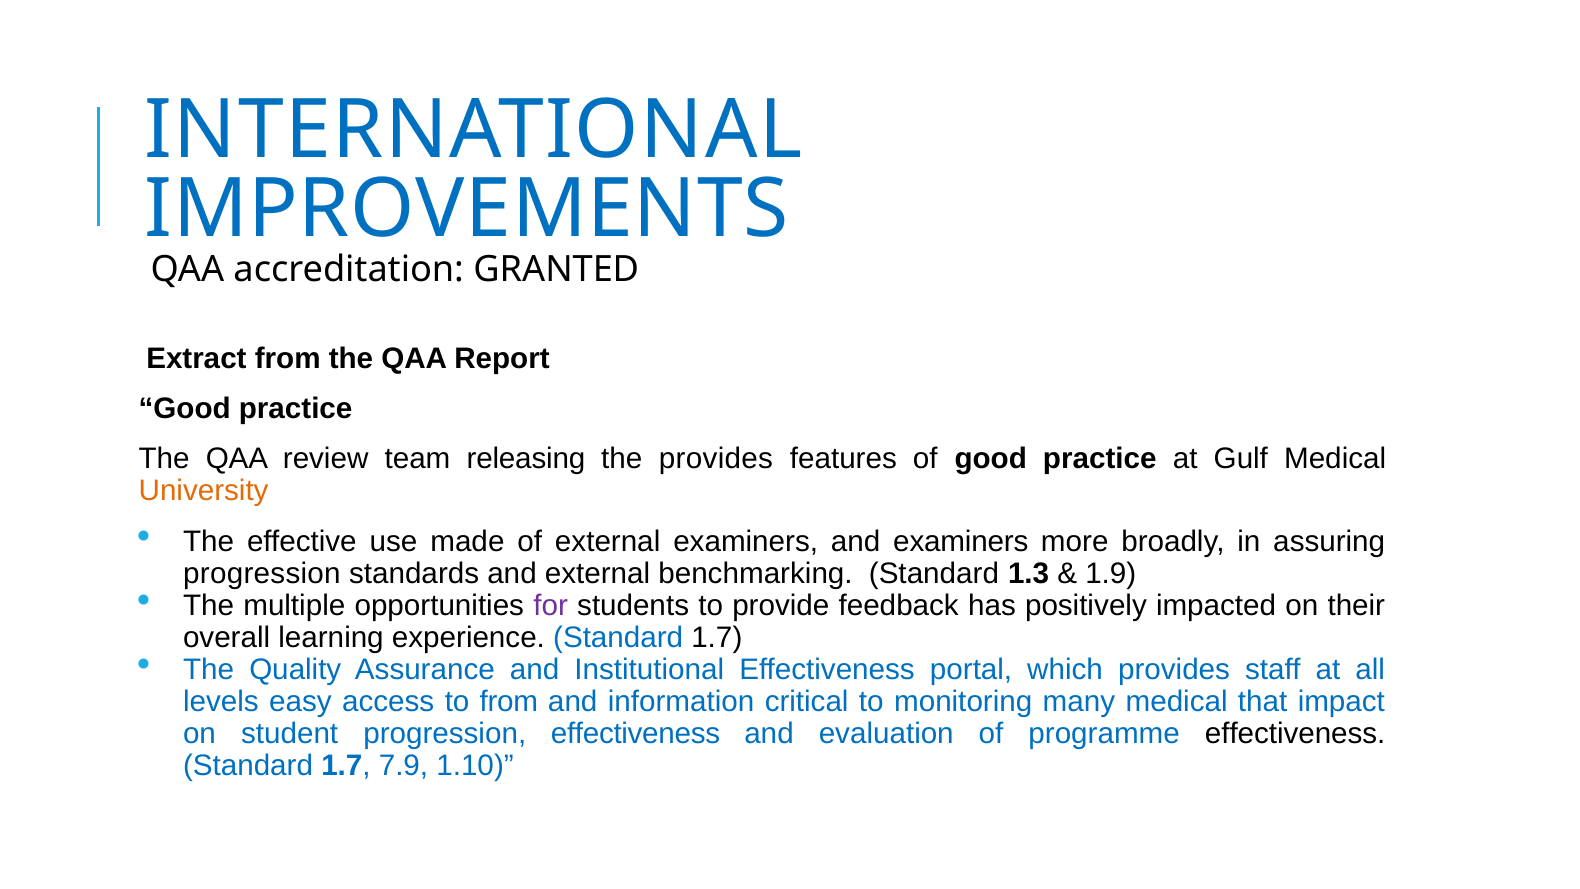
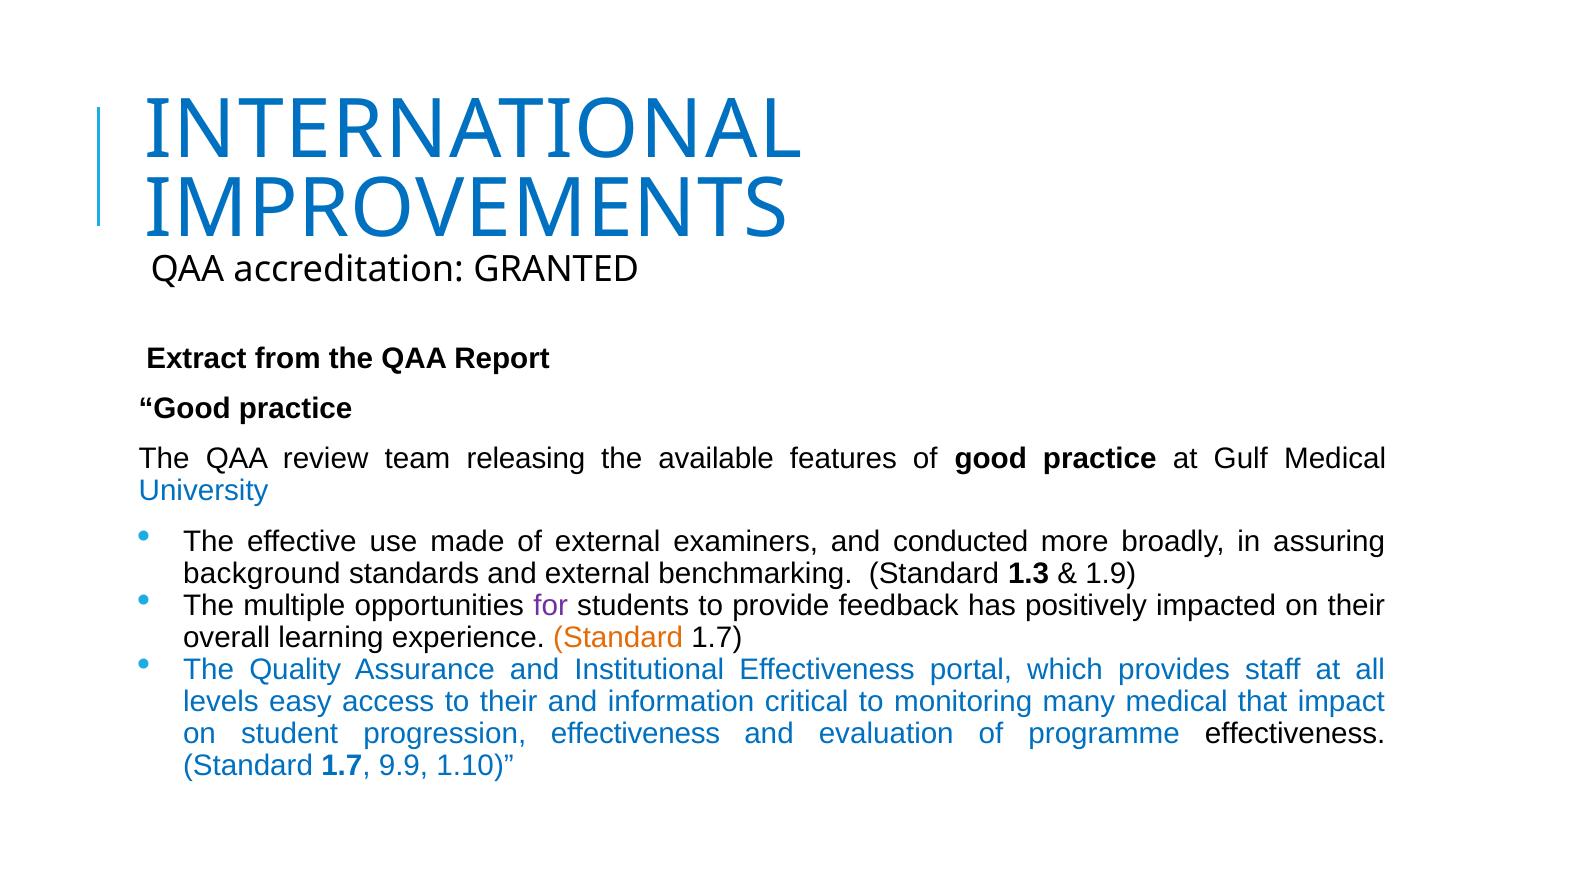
the provides: provides -> available
University colour: orange -> blue
and examiners: examiners -> conducted
progression at (262, 573): progression -> background
Standard at (618, 637) colour: blue -> orange
to from: from -> their
7.9: 7.9 -> 9.9
